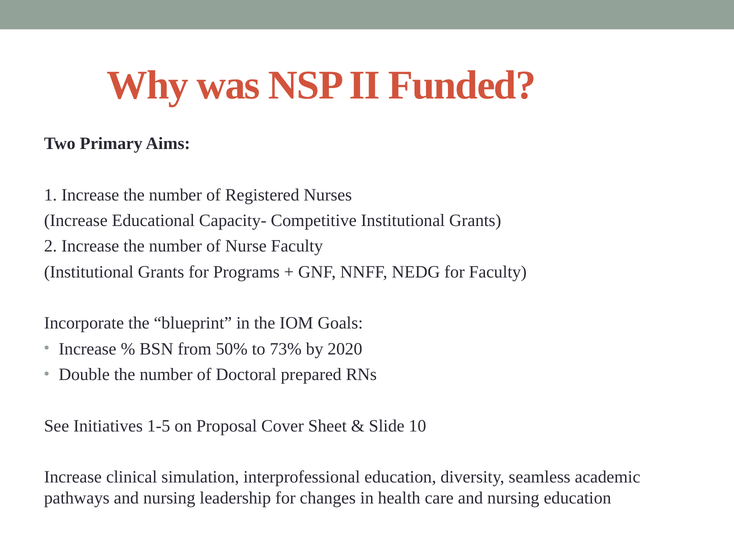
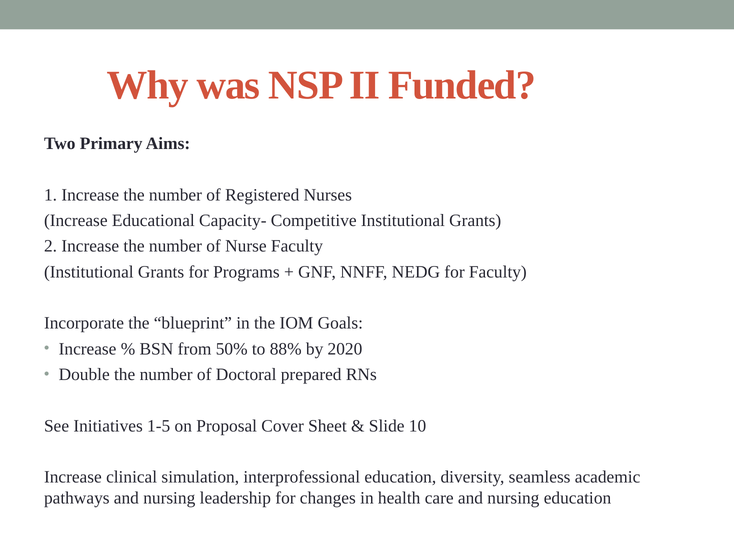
73%: 73% -> 88%
